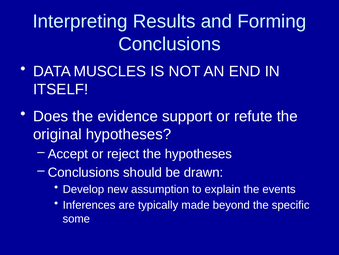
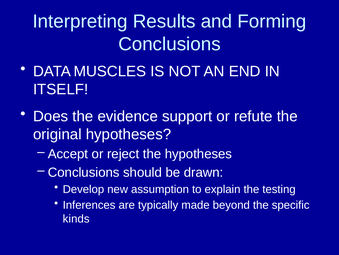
events: events -> testing
some: some -> kinds
